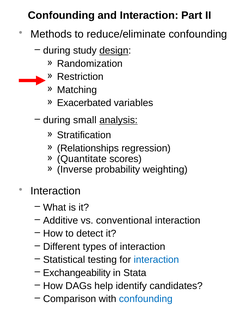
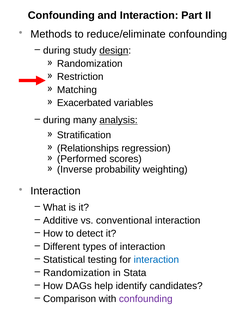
small: small -> many
Quantitate: Quantitate -> Performed
Exchangeability at (77, 273): Exchangeability -> Randomization
confounding at (146, 300) colour: blue -> purple
